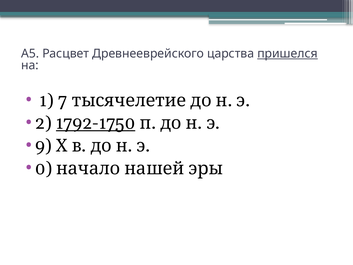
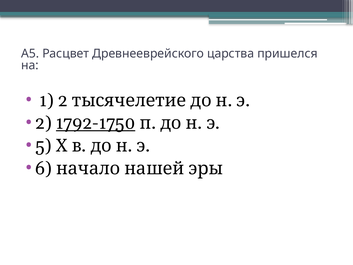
пришелся underline: present -> none
1 7: 7 -> 2
9: 9 -> 5
0: 0 -> 6
